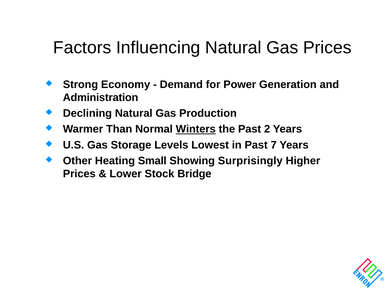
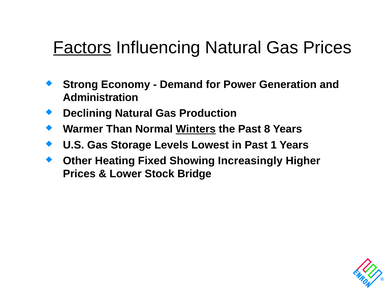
Factors underline: none -> present
2: 2 -> 8
7: 7 -> 1
Small: Small -> Fixed
Surprisingly: Surprisingly -> Increasingly
